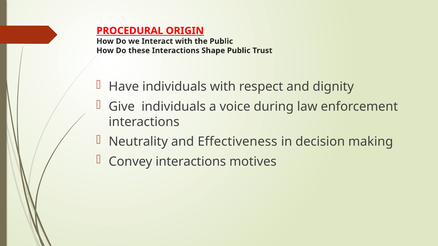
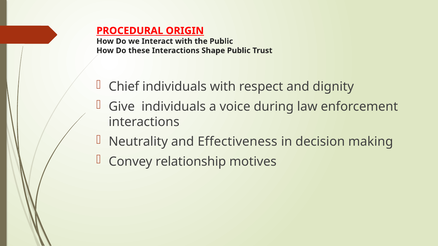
Have: Have -> Chief
Convey interactions: interactions -> relationship
